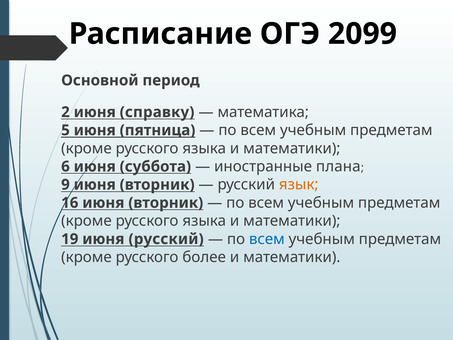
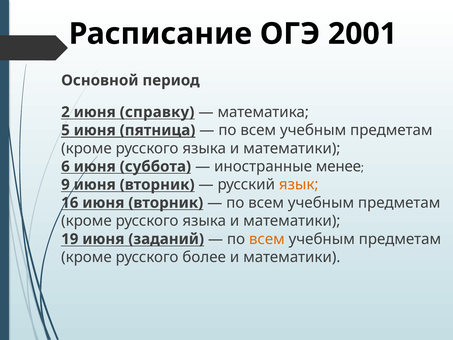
2099: 2099 -> 2001
плана: плана -> менее
июня русский: русский -> заданий
всем at (267, 239) colour: blue -> orange
